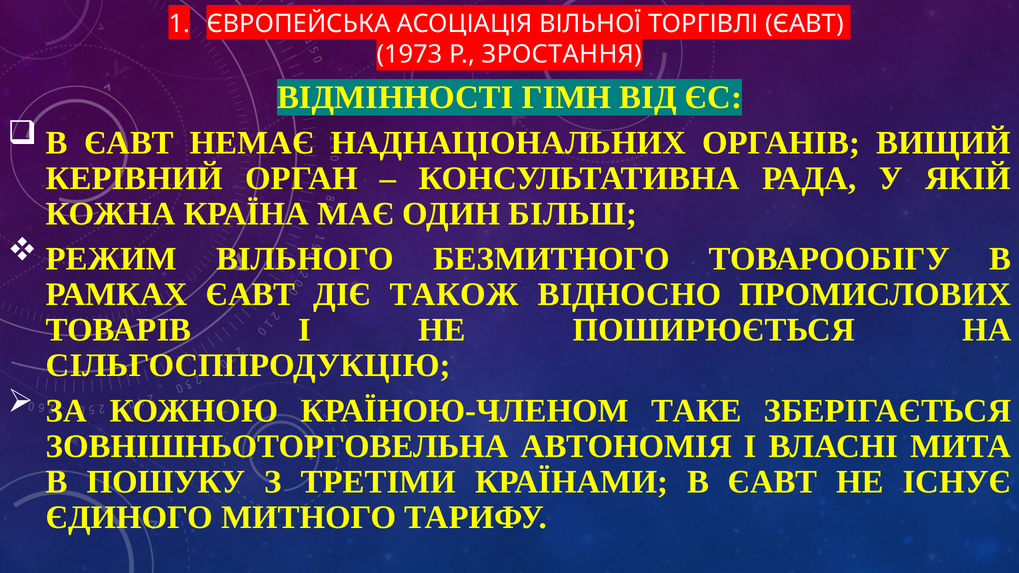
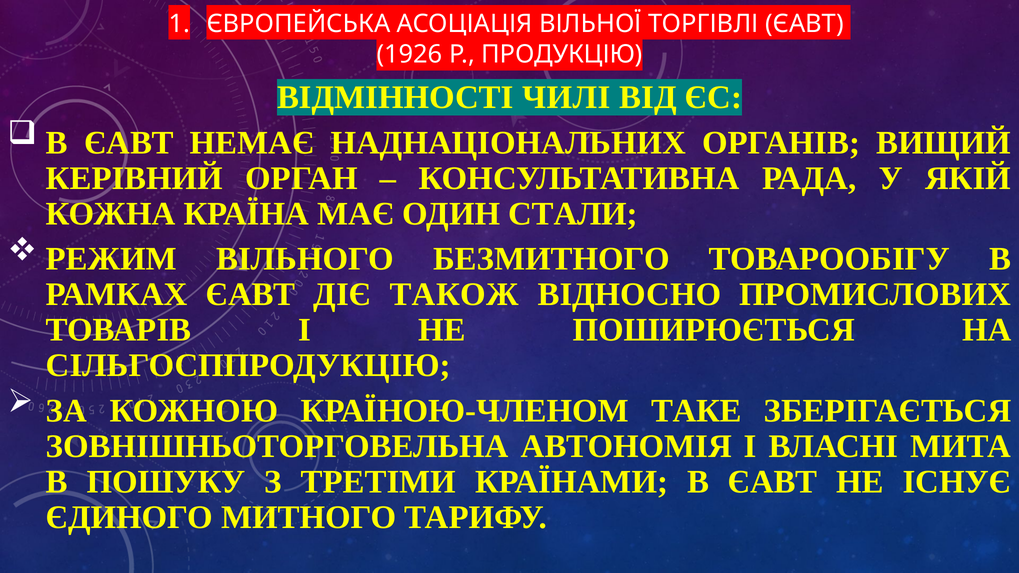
1973: 1973 -> 1926
ЗРОСТАННЯ: ЗРОСТАННЯ -> ПРОДУКЦІЮ
ГІМН: ГІМН -> ЧИЛІ
БІЛЬШ: БІЛЬШ -> СТАЛИ
